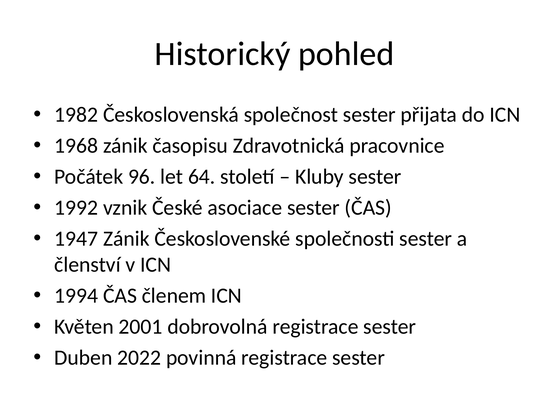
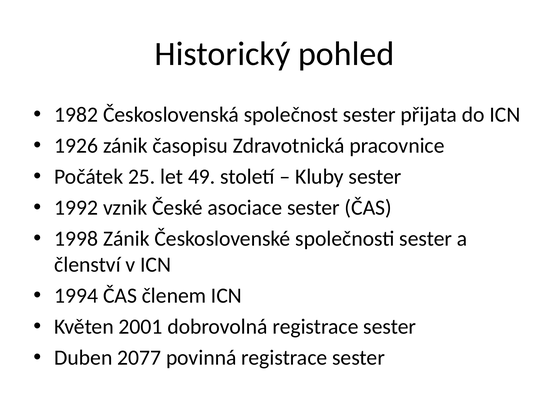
1968: 1968 -> 1926
96: 96 -> 25
64: 64 -> 49
1947: 1947 -> 1998
2022: 2022 -> 2077
